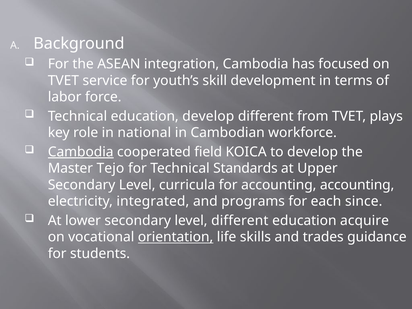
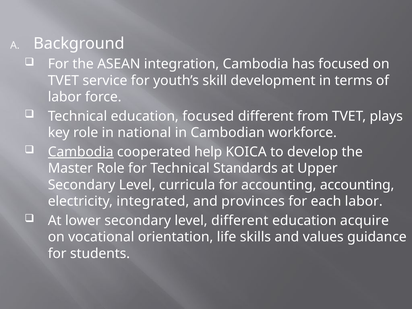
education develop: develop -> focused
field: field -> help
Master Tejo: Tejo -> Role
programs: programs -> provinces
each since: since -> labor
orientation underline: present -> none
trades: trades -> values
